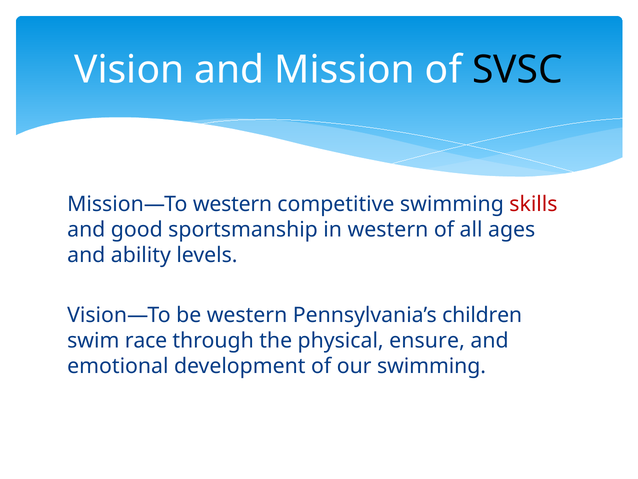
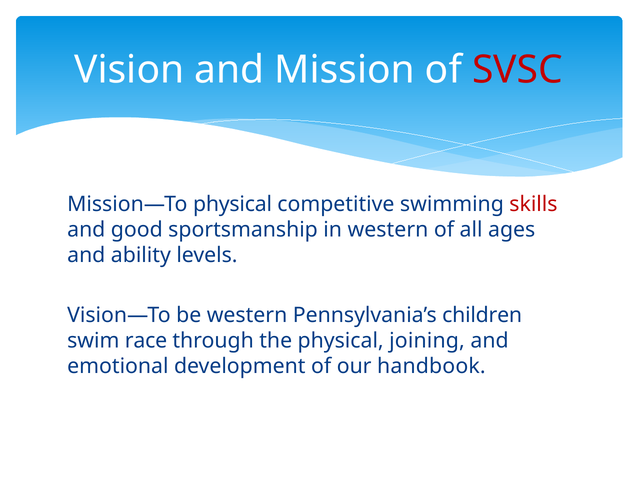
SVSC colour: black -> red
Mission—To western: western -> physical
ensure: ensure -> joining
our swimming: swimming -> handbook
